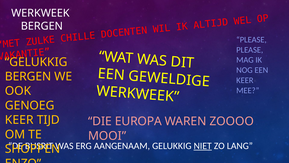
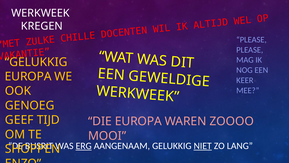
BERGEN at (42, 26): BERGEN -> KREGEN
BERGEN at (28, 76): BERGEN -> EUROPA
KEER at (19, 120): KEER -> GEEF
ERG underline: none -> present
